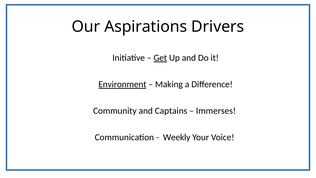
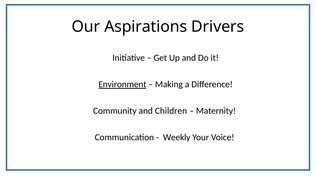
Get underline: present -> none
Captains: Captains -> Children
Immerses: Immerses -> Maternity
